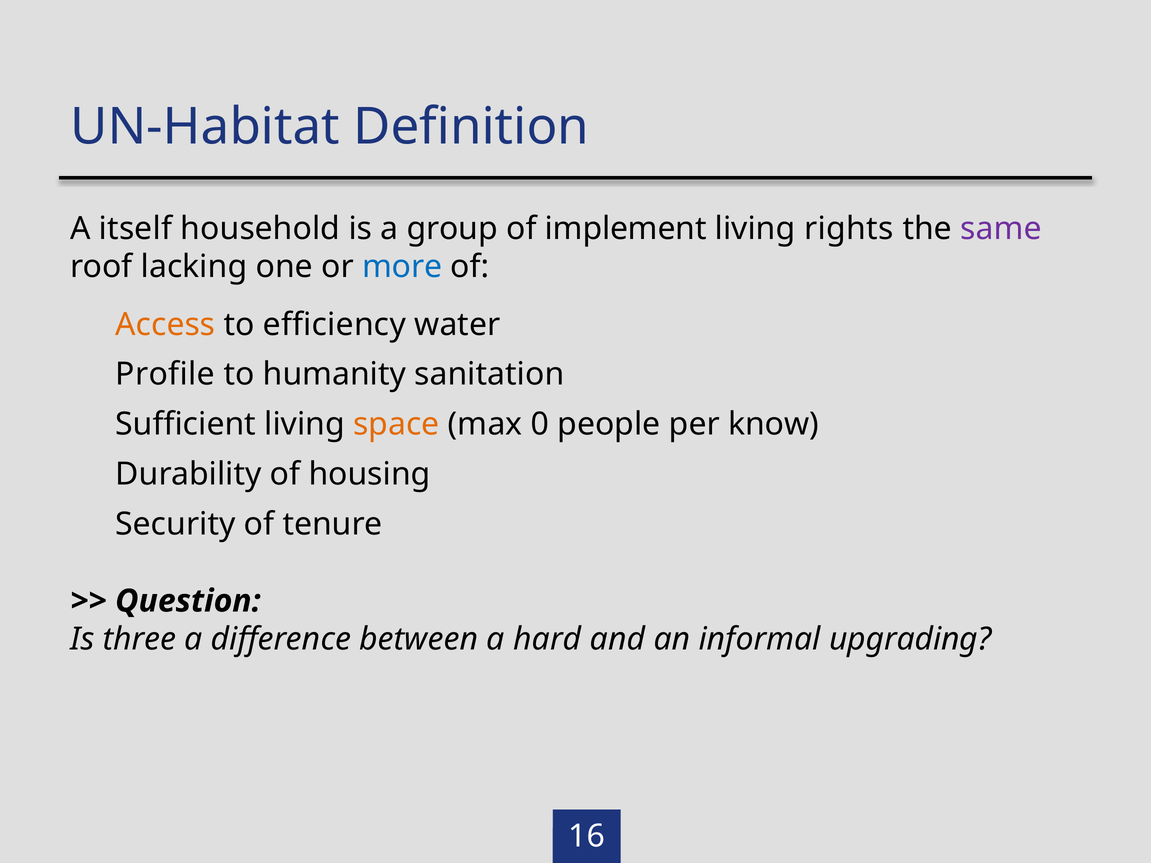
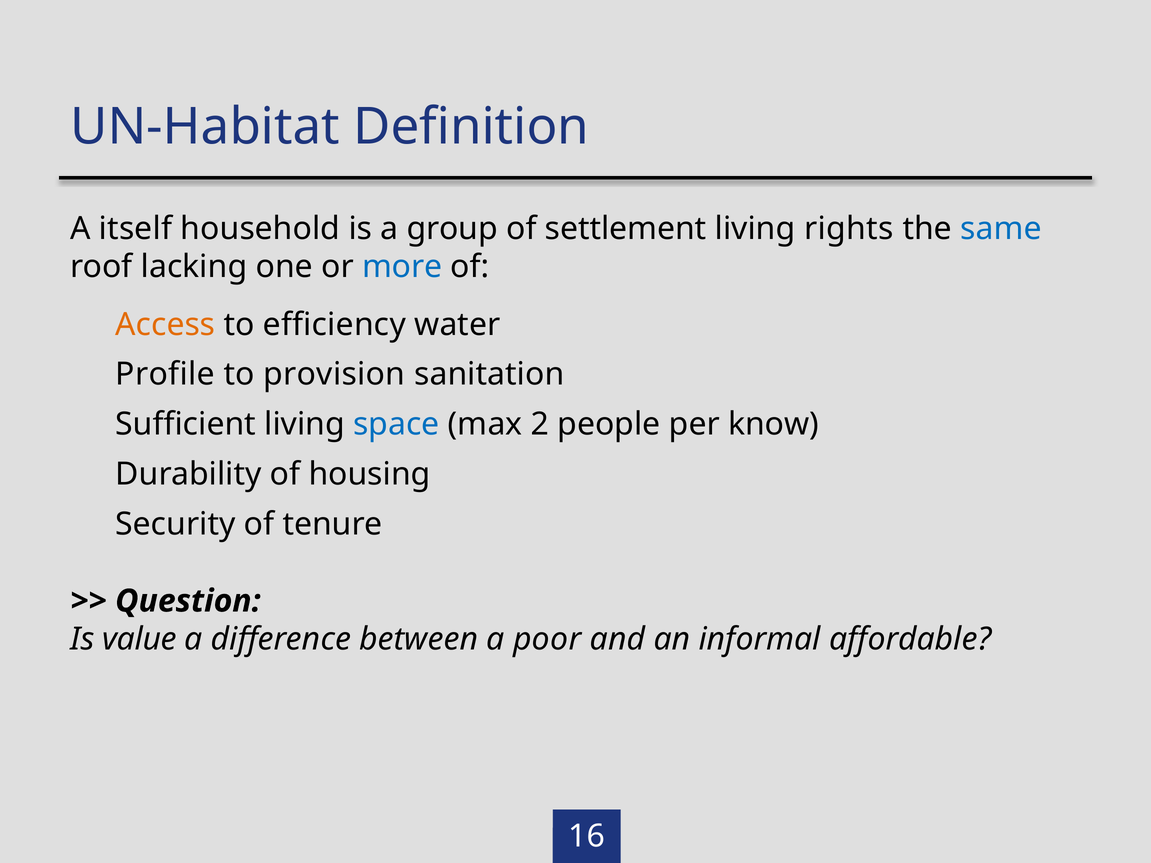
implement: implement -> settlement
same colour: purple -> blue
humanity: humanity -> provision
space colour: orange -> blue
0: 0 -> 2
three: three -> value
hard: hard -> poor
upgrading: upgrading -> affordable
